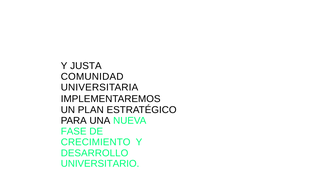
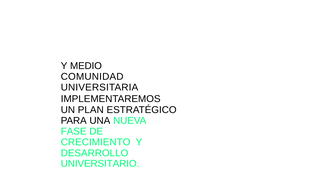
JUSTA: JUSTA -> MEDIO
